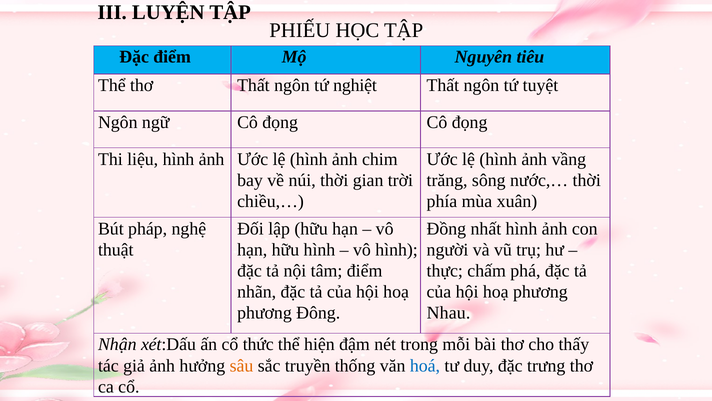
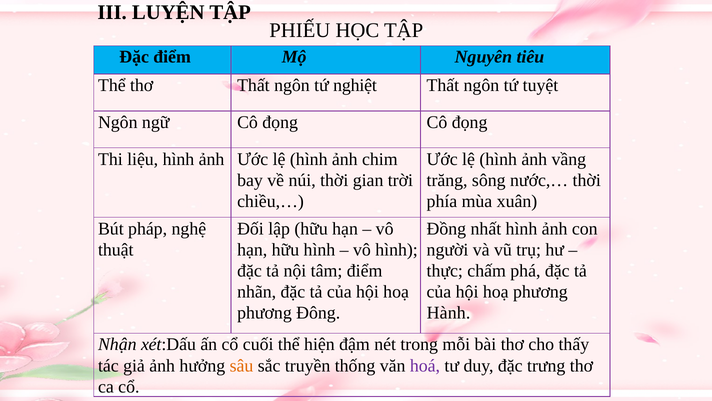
Nhau: Nhau -> Hành
thức: thức -> cuối
hoá colour: blue -> purple
